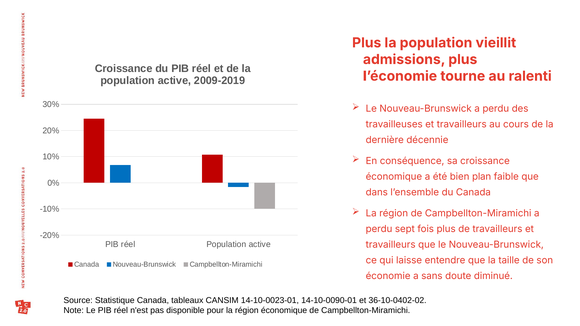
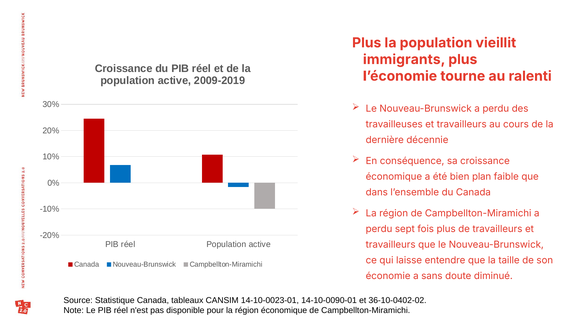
admissions: admissions -> immigrants
